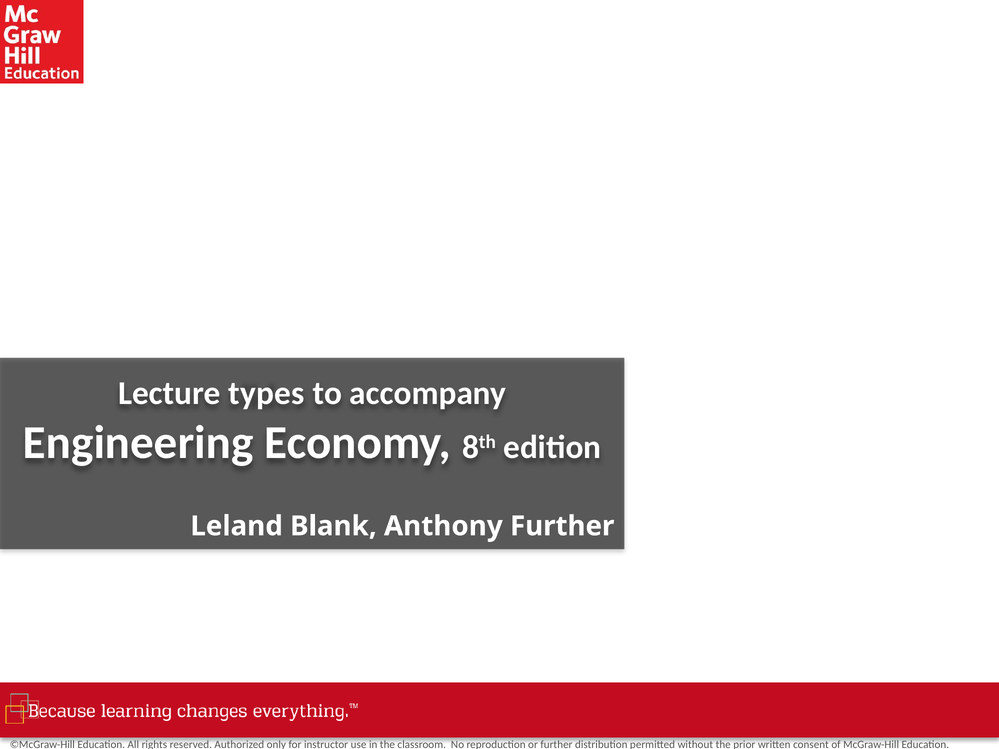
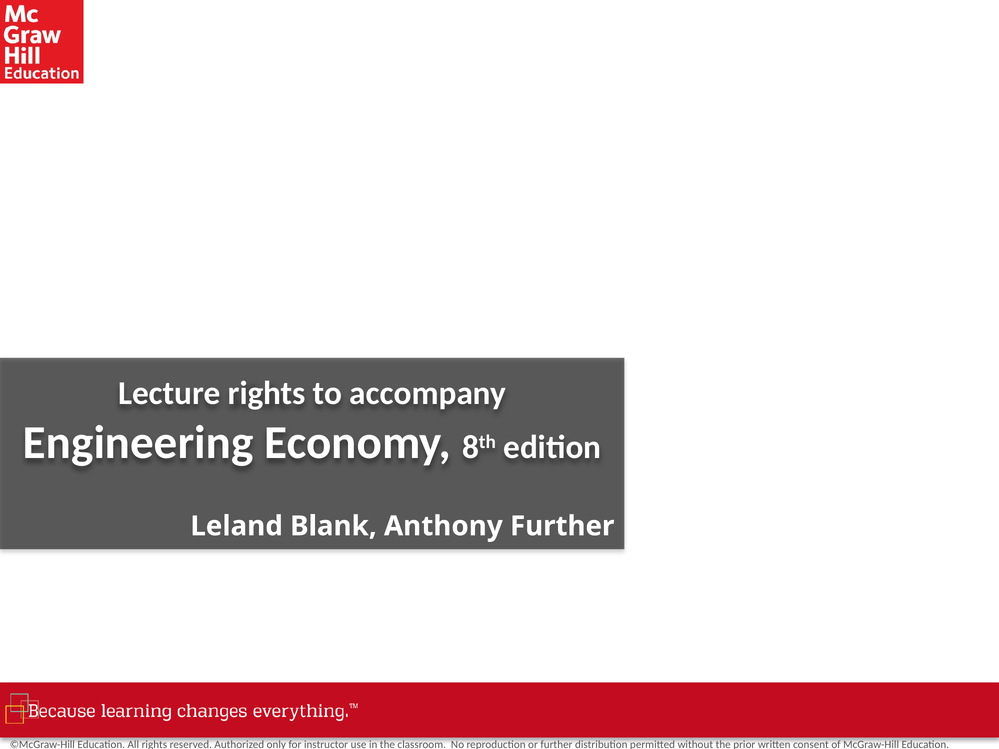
Lecture types: types -> rights
